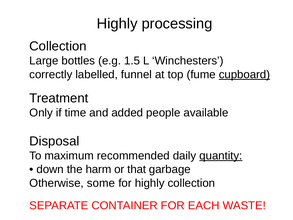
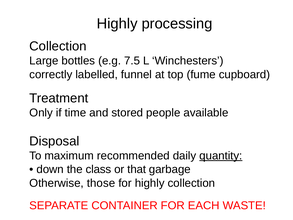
1.5: 1.5 -> 7.5
cupboard underline: present -> none
added: added -> stored
harm: harm -> class
some: some -> those
